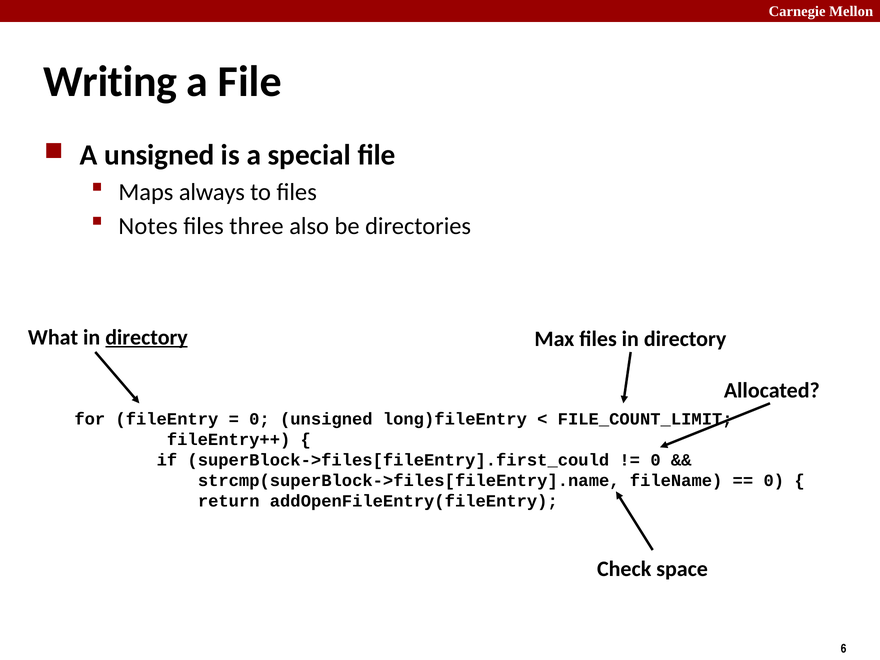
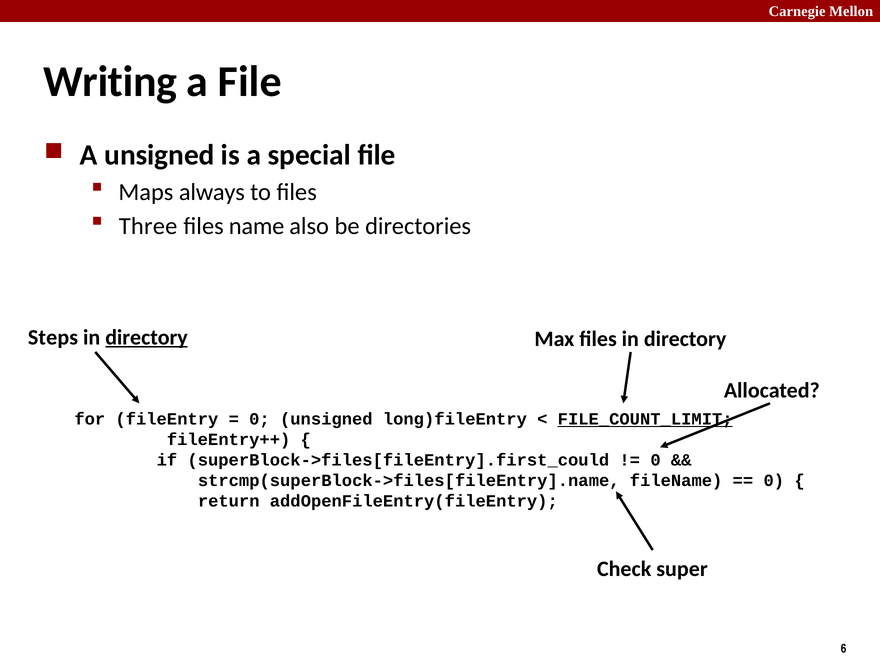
Notes: Notes -> Three
three: three -> name
What: What -> Steps
FILE_COUNT_LIMIT underline: none -> present
space: space -> super
